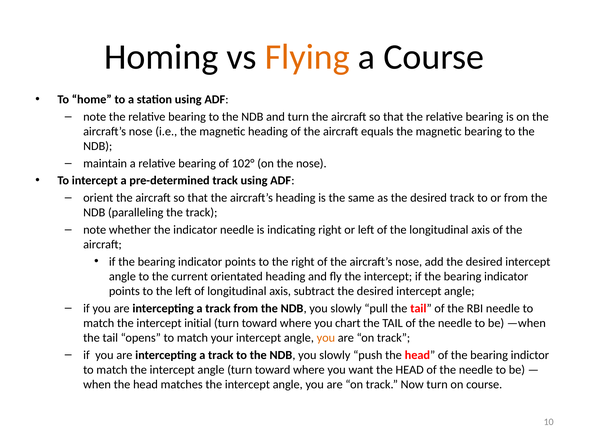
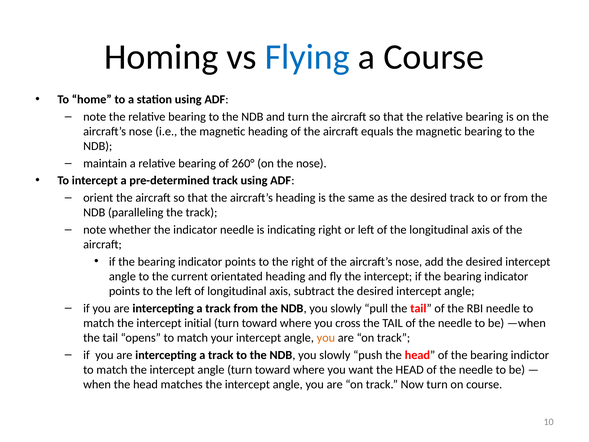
Flying colour: orange -> blue
102°: 102° -> 260°
chart: chart -> cross
